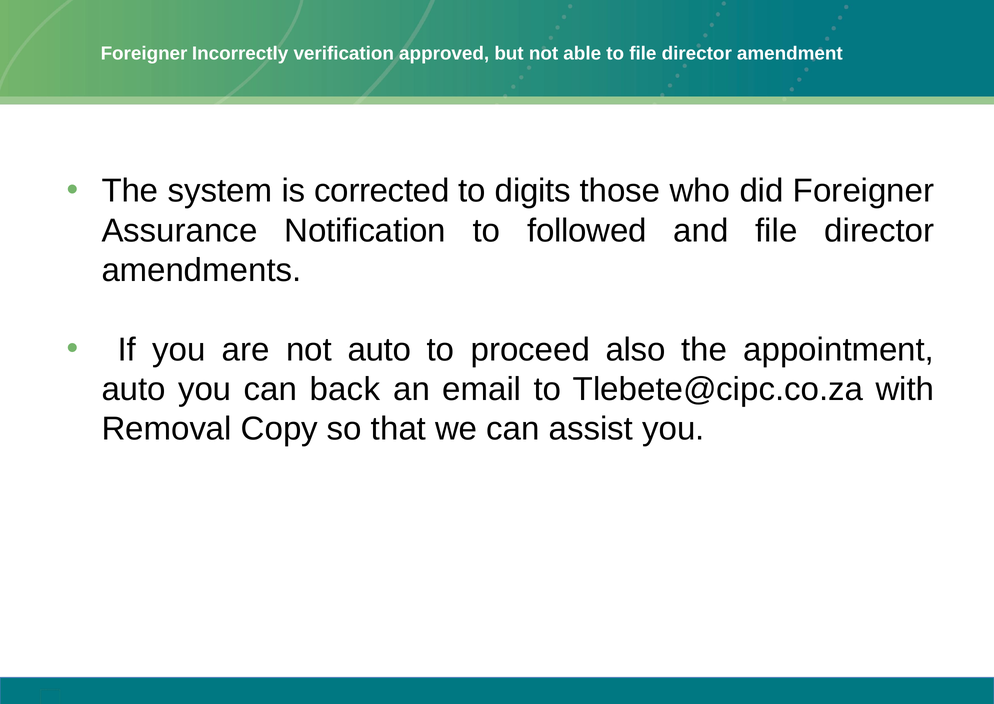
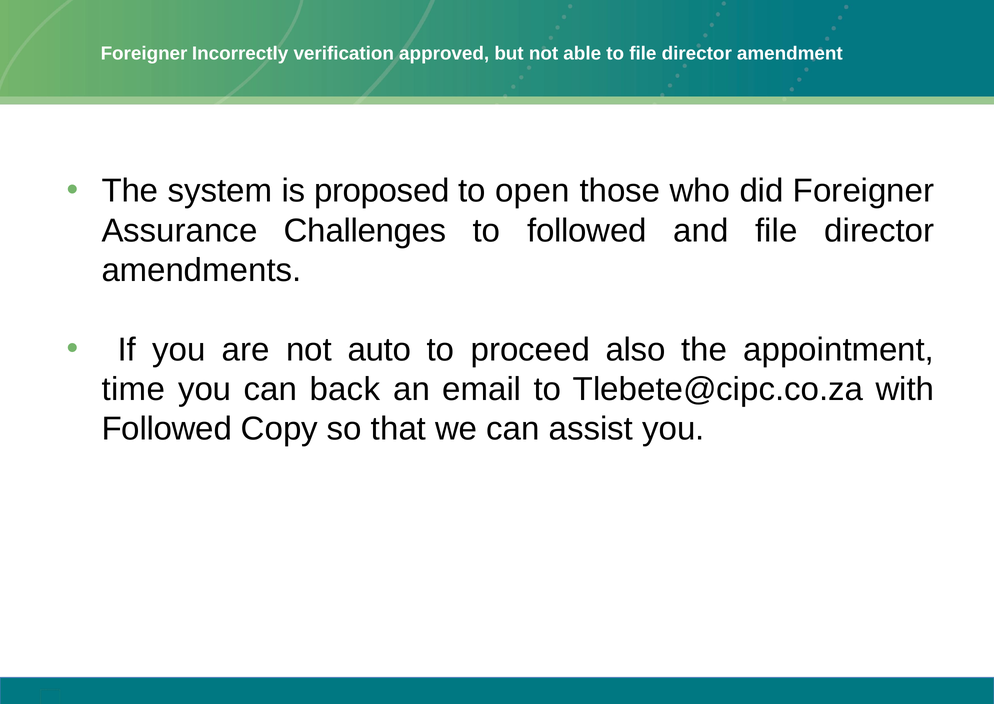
corrected: corrected -> proposed
digits: digits -> open
Notification: Notification -> Challenges
auto at (134, 389): auto -> time
Removal at (167, 428): Removal -> Followed
